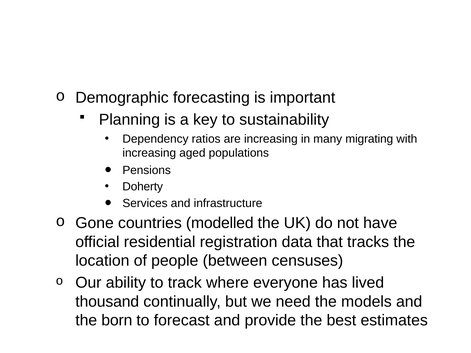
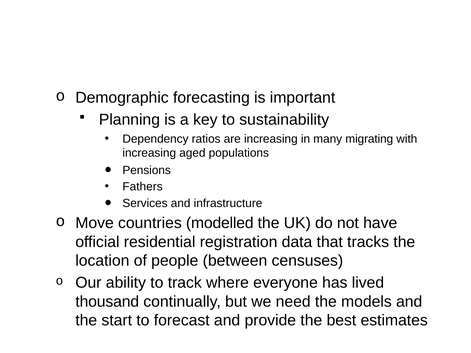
Doherty: Doherty -> Fathers
Gone: Gone -> Move
born: born -> start
